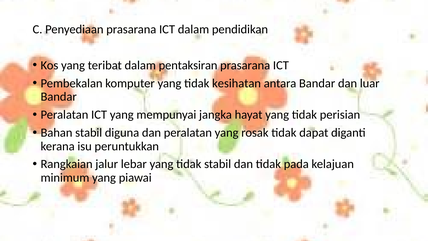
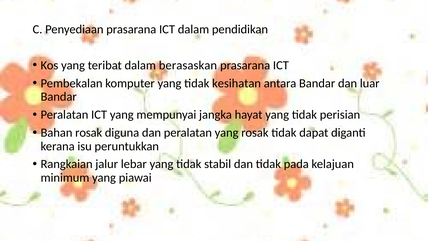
pentaksiran: pentaksiran -> berasaskan
Bahan stabil: stabil -> rosak
